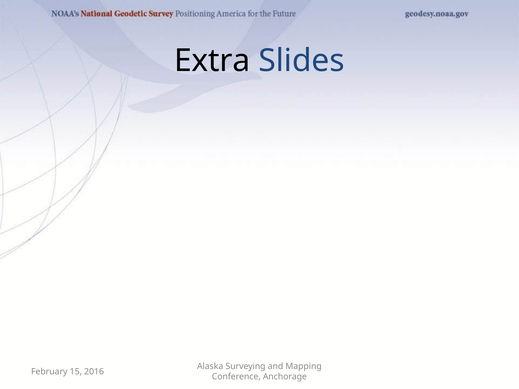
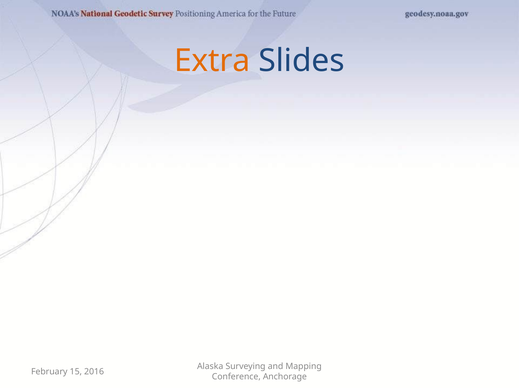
Extra colour: black -> orange
